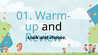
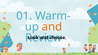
and at (52, 27) colour: black -> orange
